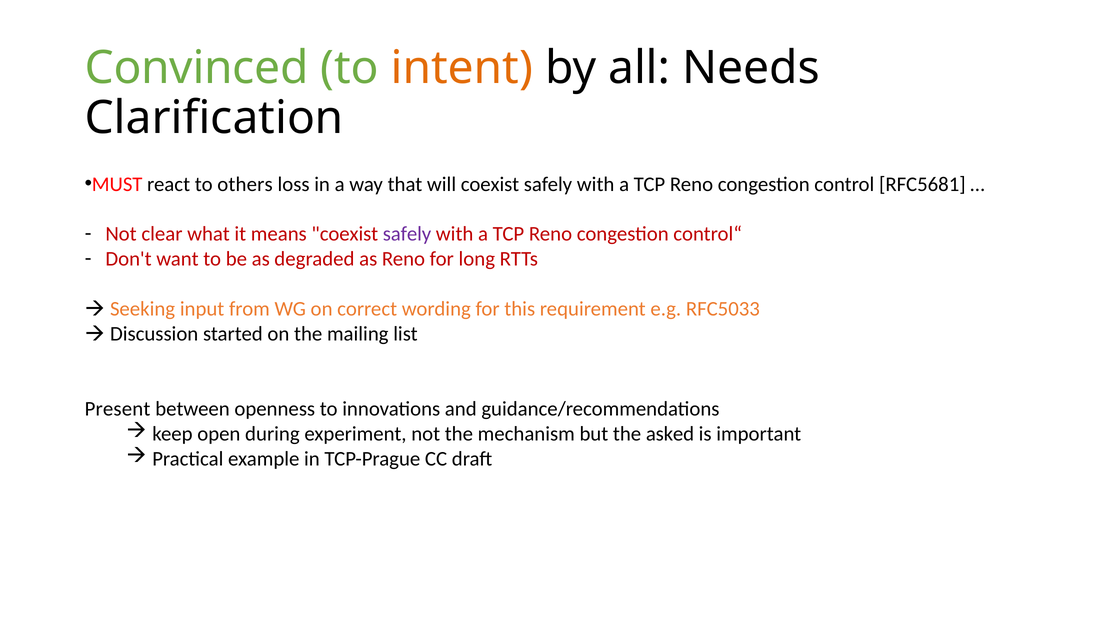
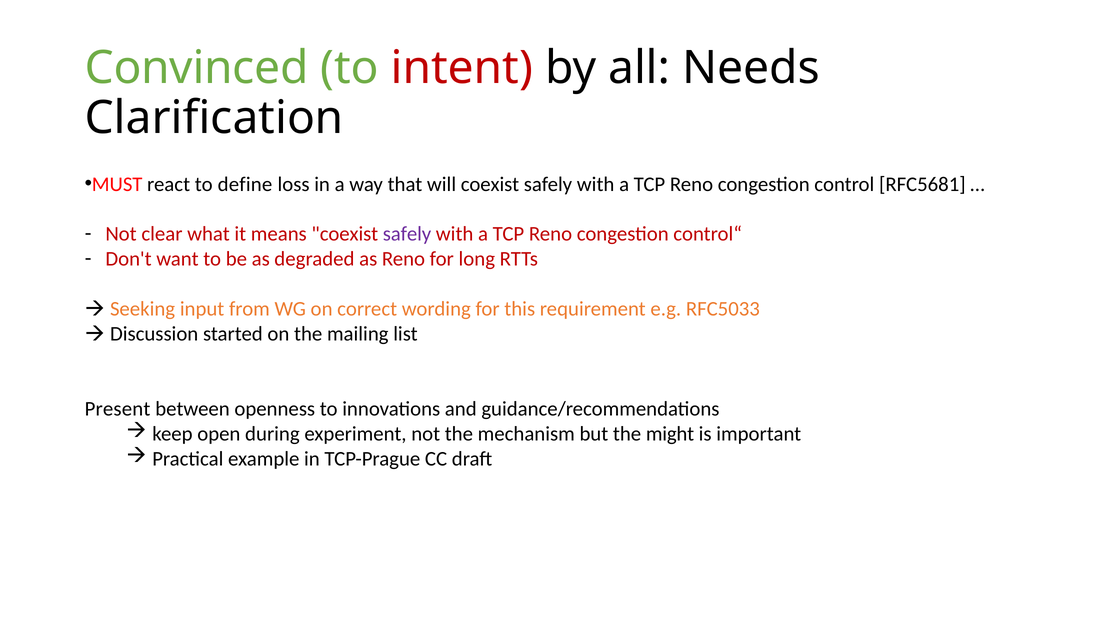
intent colour: orange -> red
others: others -> define
asked: asked -> might
